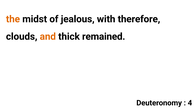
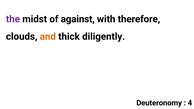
the colour: orange -> purple
jealous: jealous -> against
remained: remained -> diligently
